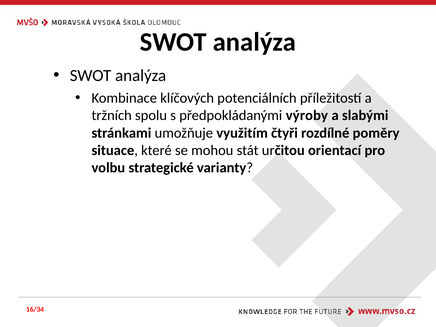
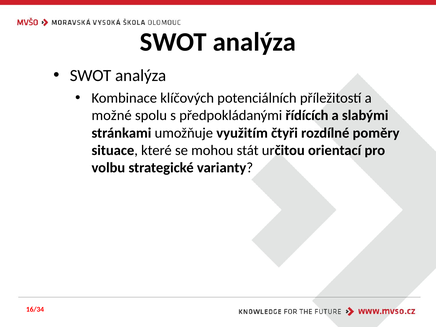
tržních: tržních -> možné
výroby: výroby -> řídících
